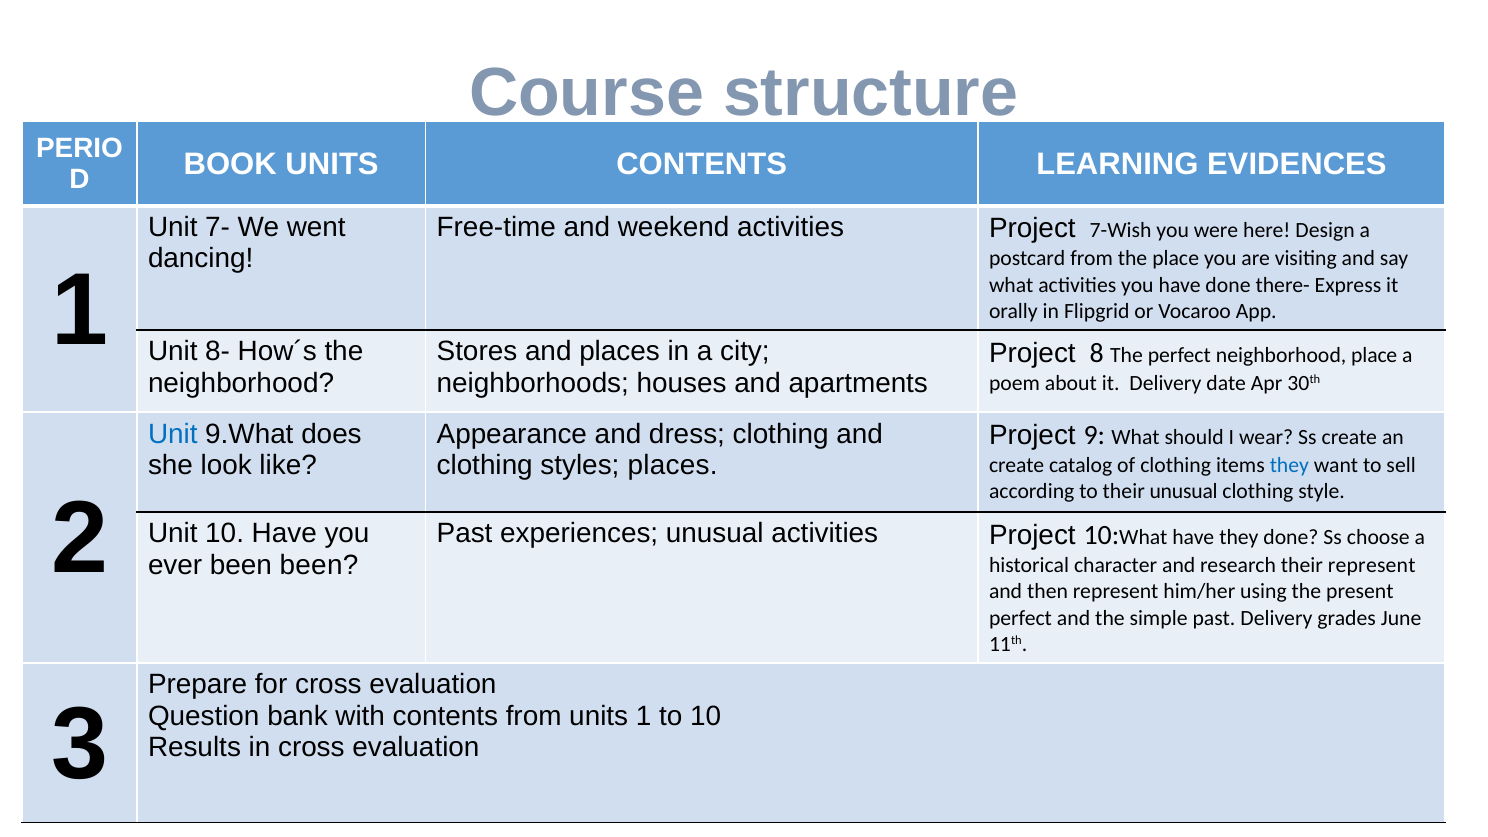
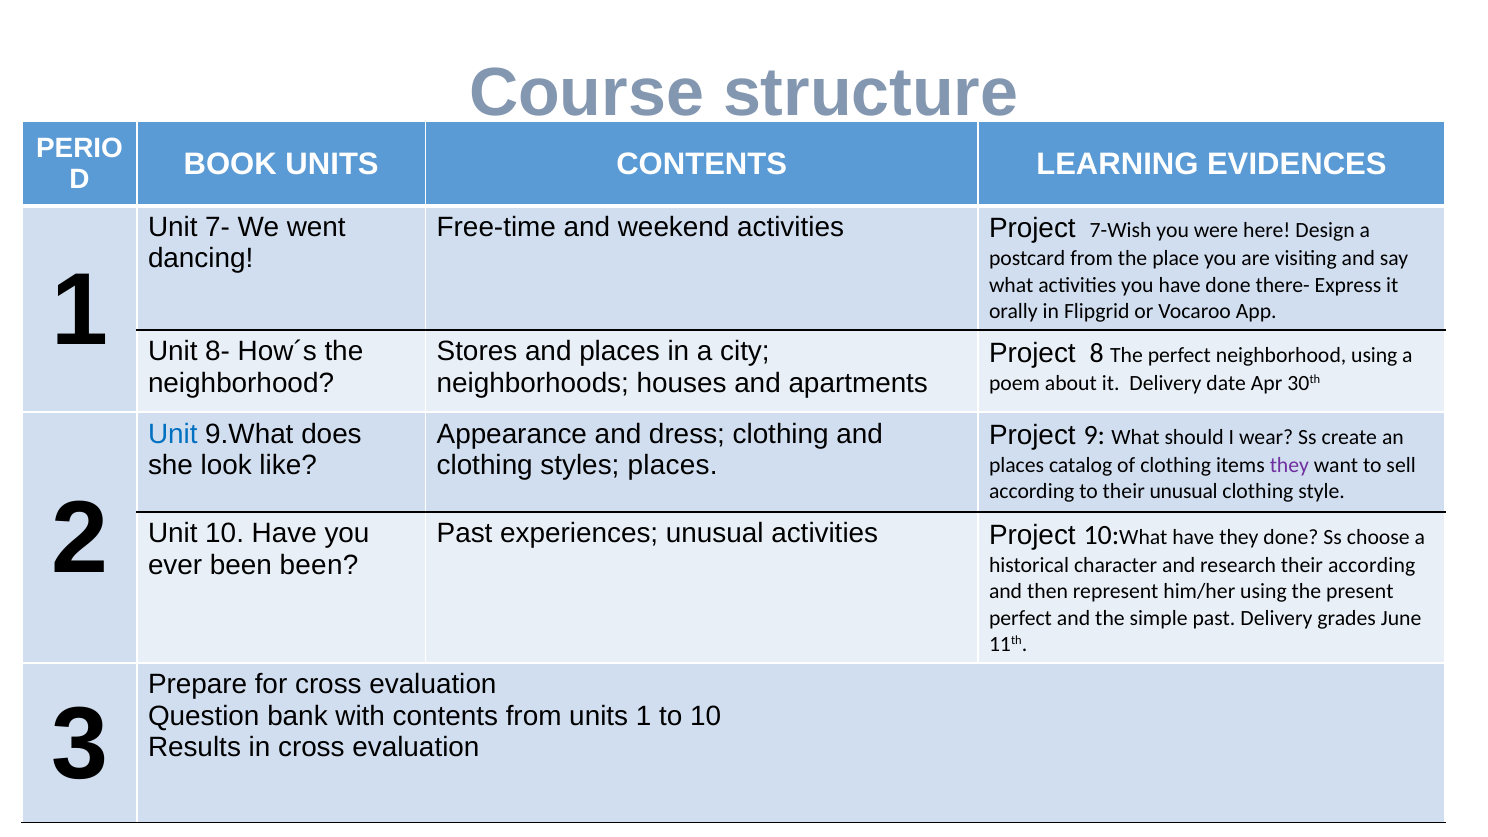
neighborhood place: place -> using
create at (1017, 465): create -> places
they at (1289, 465) colour: blue -> purple
their represent: represent -> according
